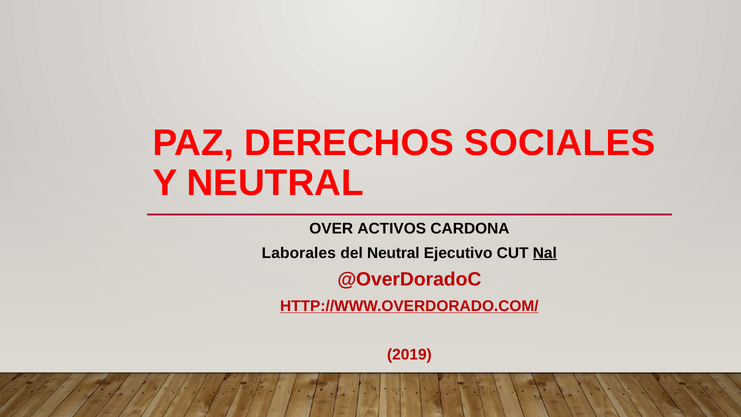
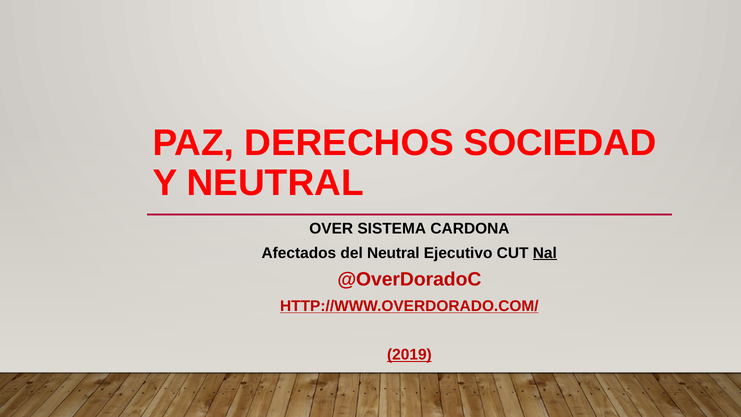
SOCIALES: SOCIALES -> SOCIEDAD
ACTIVOS: ACTIVOS -> SISTEMA
Laborales: Laborales -> Afectados
2019 underline: none -> present
